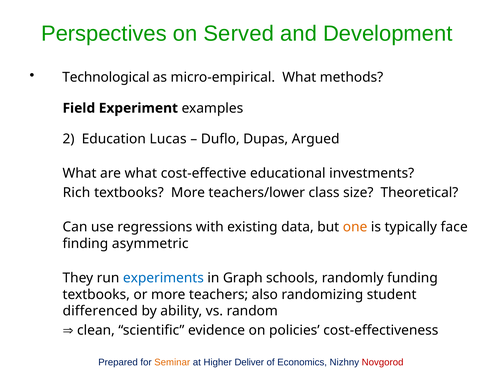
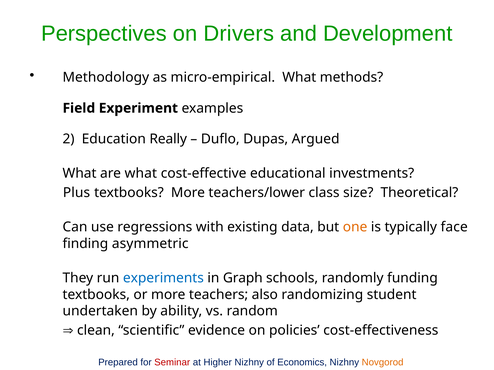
Served: Served -> Drivers
Technological: Technological -> Methodology
Lucas: Lucas -> Really
Rich: Rich -> Plus
differenced: differenced -> undertaken
Seminar colour: orange -> red
Higher Deliver: Deliver -> Nizhny
Novgorod colour: red -> orange
